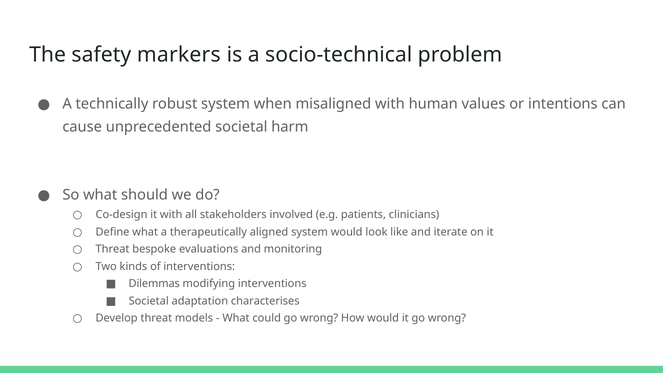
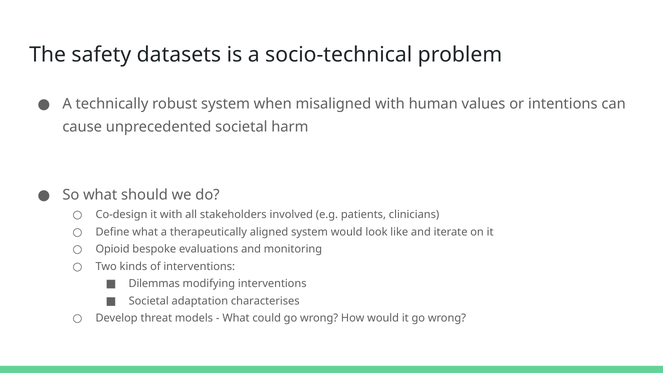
markers: markers -> datasets
Threat at (113, 249): Threat -> Opioid
